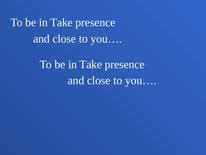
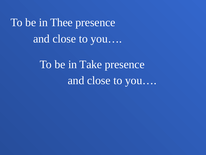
Take at (61, 22): Take -> Thee
